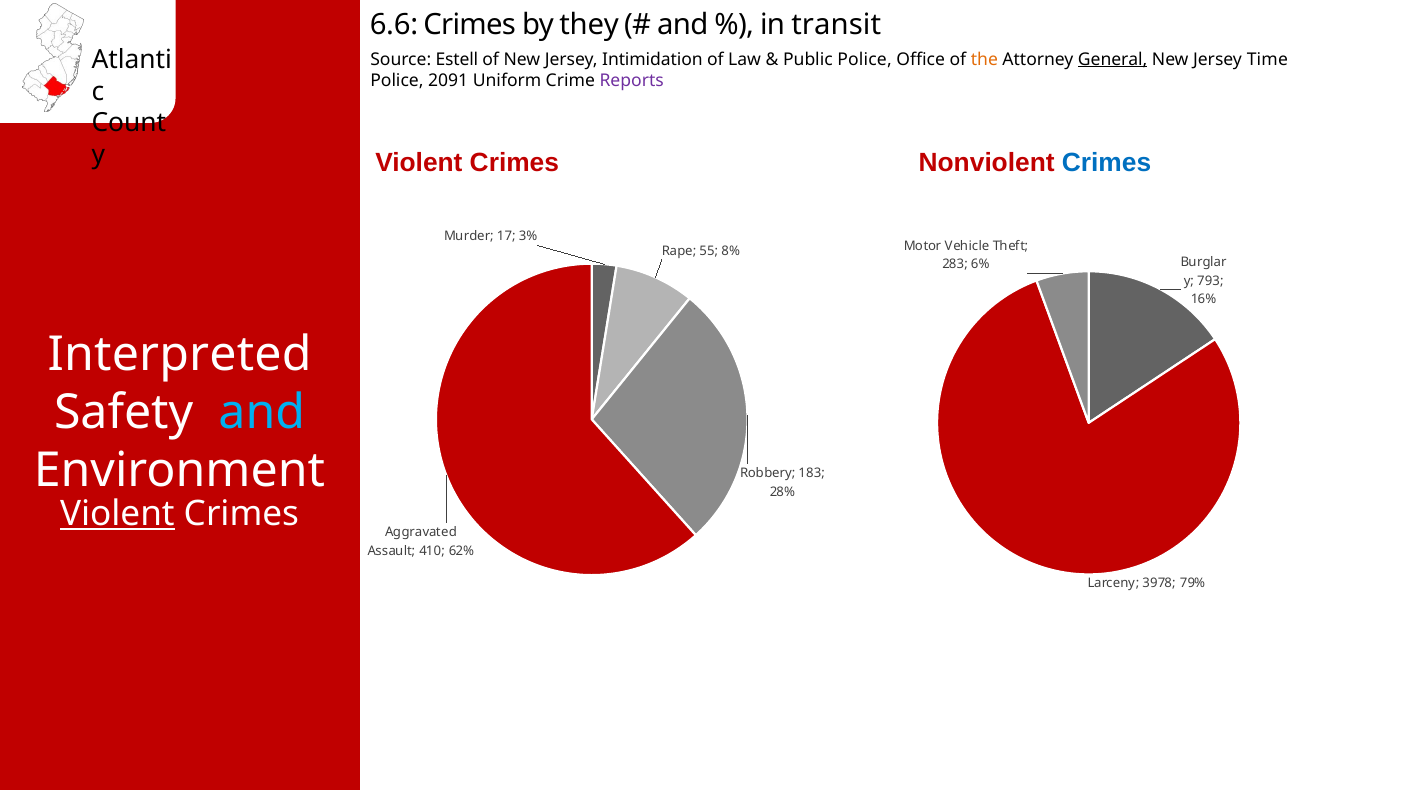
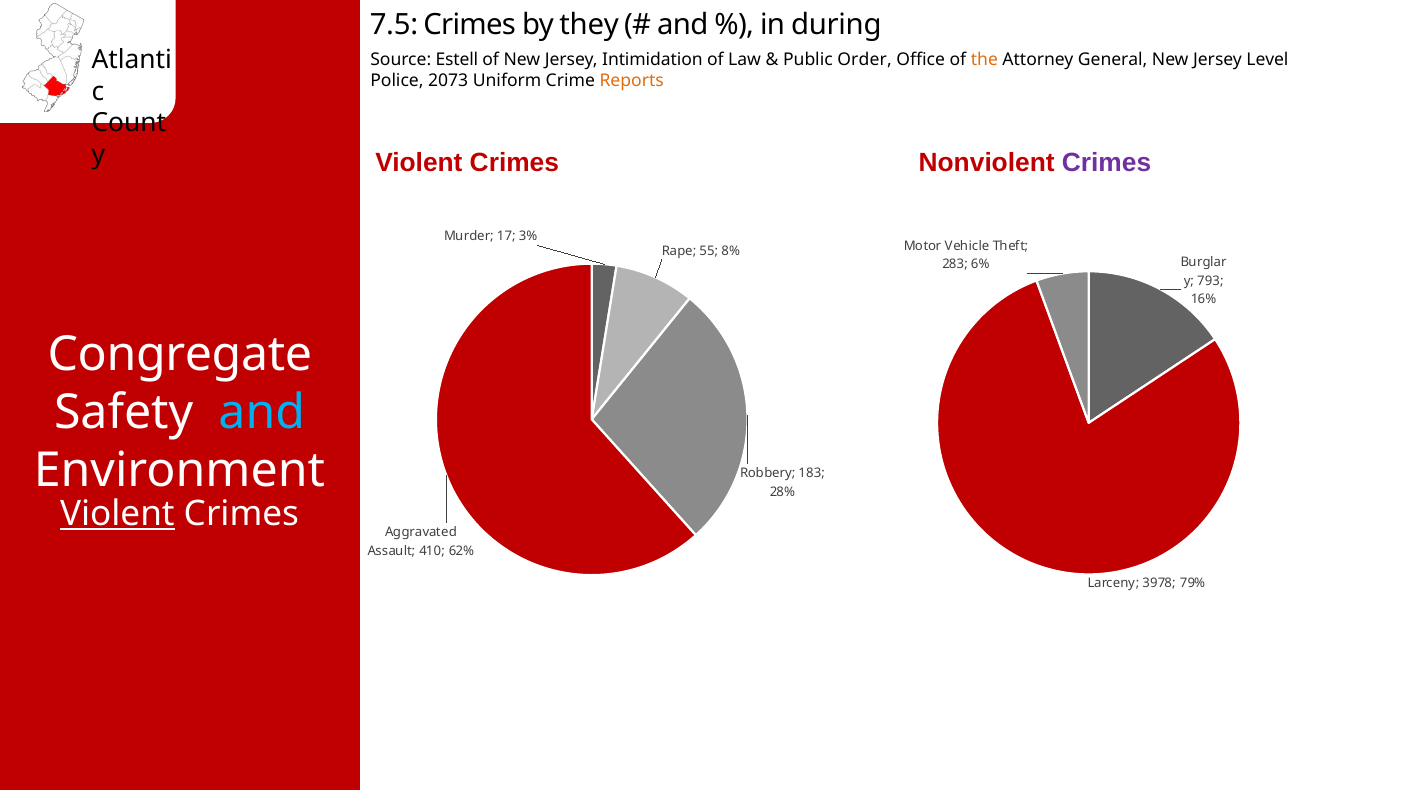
6.6: 6.6 -> 7.5
transit: transit -> during
Public Police: Police -> Order
General underline: present -> none
Time: Time -> Level
2091: 2091 -> 2073
Reports colour: purple -> orange
Crimes at (1107, 163) colour: blue -> purple
Interpreted: Interpreted -> Congregate
